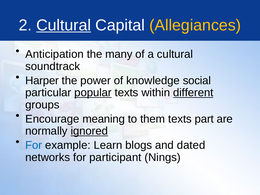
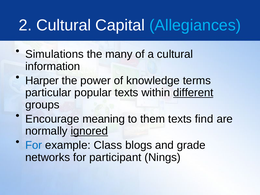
Cultural at (64, 25) underline: present -> none
Allegiances colour: yellow -> light blue
Anticipation: Anticipation -> Simulations
soundtrack: soundtrack -> information
social: social -> terms
popular underline: present -> none
part: part -> find
Learn: Learn -> Class
dated: dated -> grade
